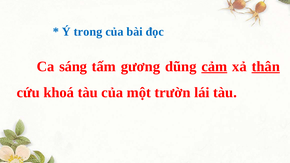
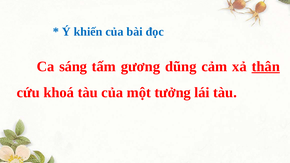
trong: trong -> khiến
cảm underline: present -> none
trườn: trườn -> tưởng
